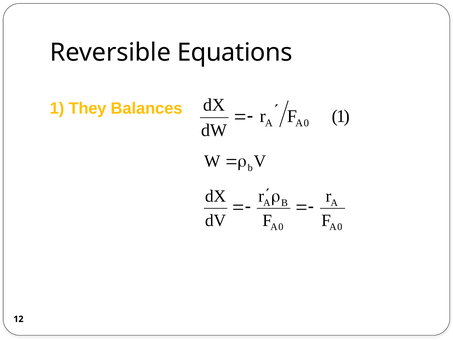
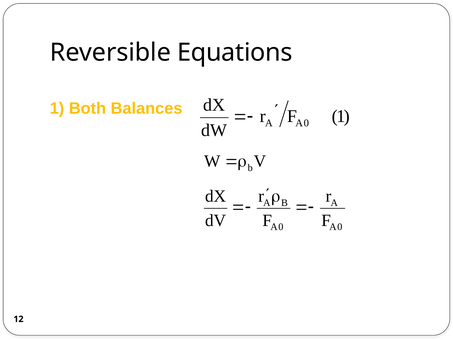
They: They -> Both
